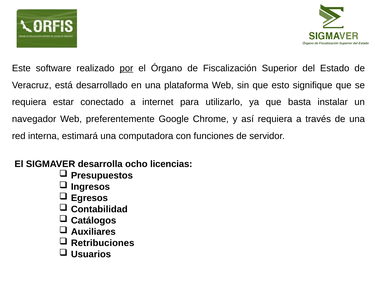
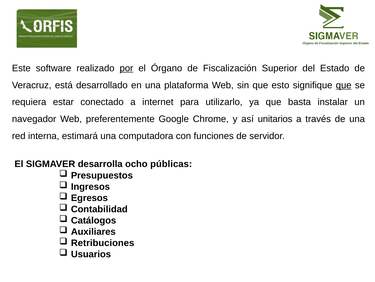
que at (344, 85) underline: none -> present
así requiera: requiera -> unitarios
licencias: licencias -> públicas
